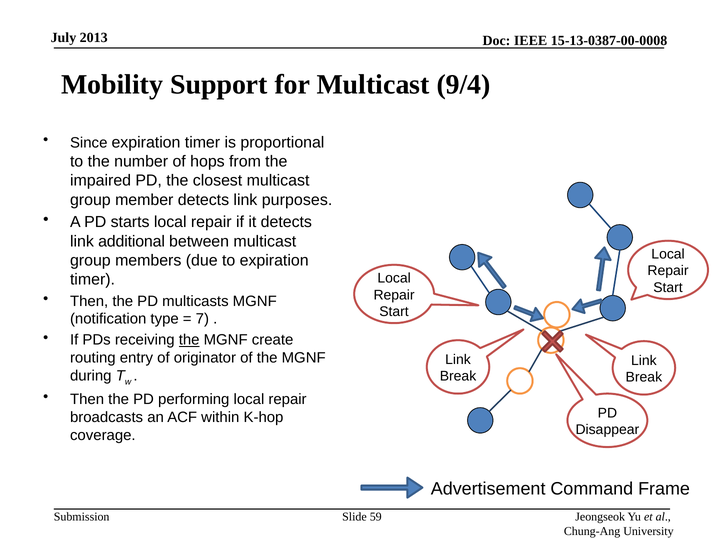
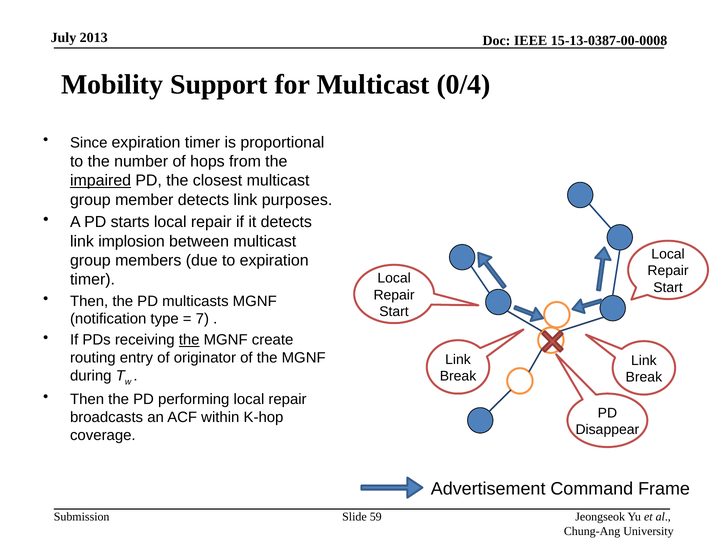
9/4: 9/4 -> 0/4
impaired underline: none -> present
additional: additional -> implosion
